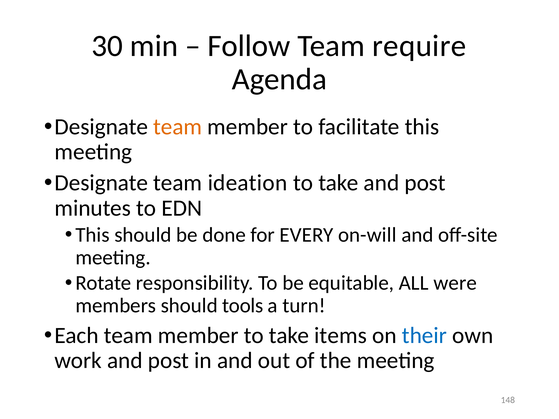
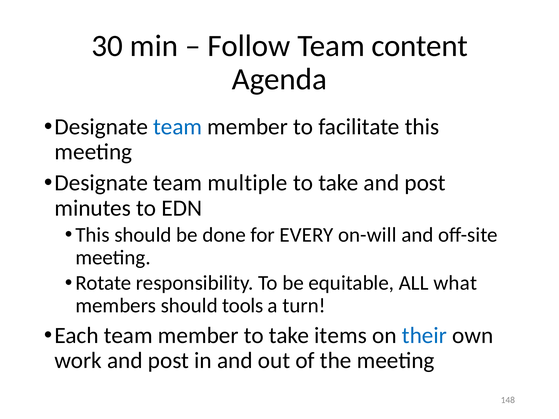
require: require -> content
team at (178, 127) colour: orange -> blue
ideation: ideation -> multiple
were: were -> what
